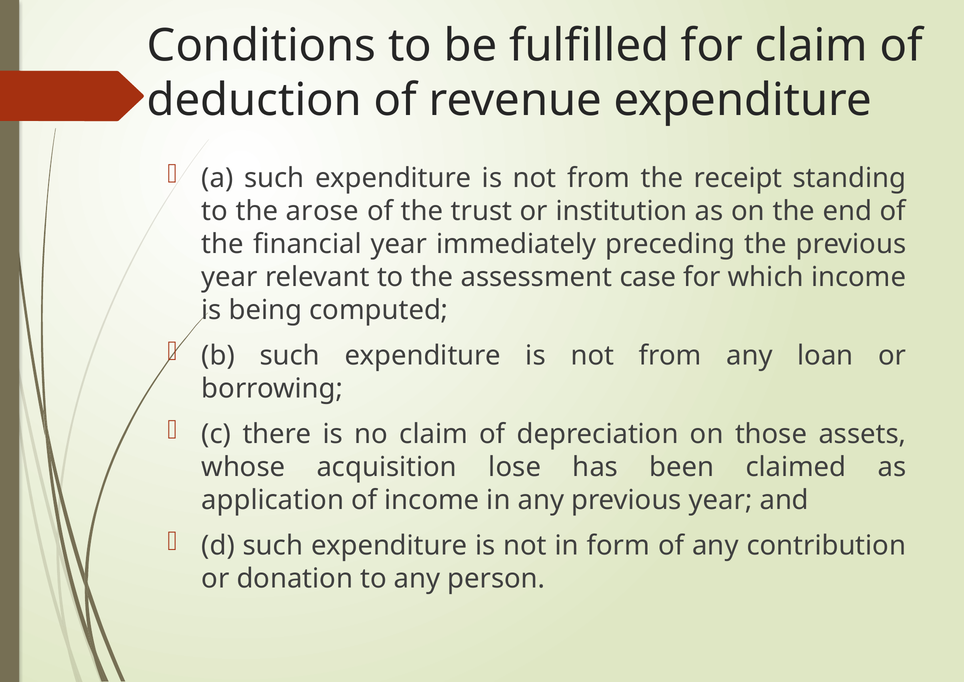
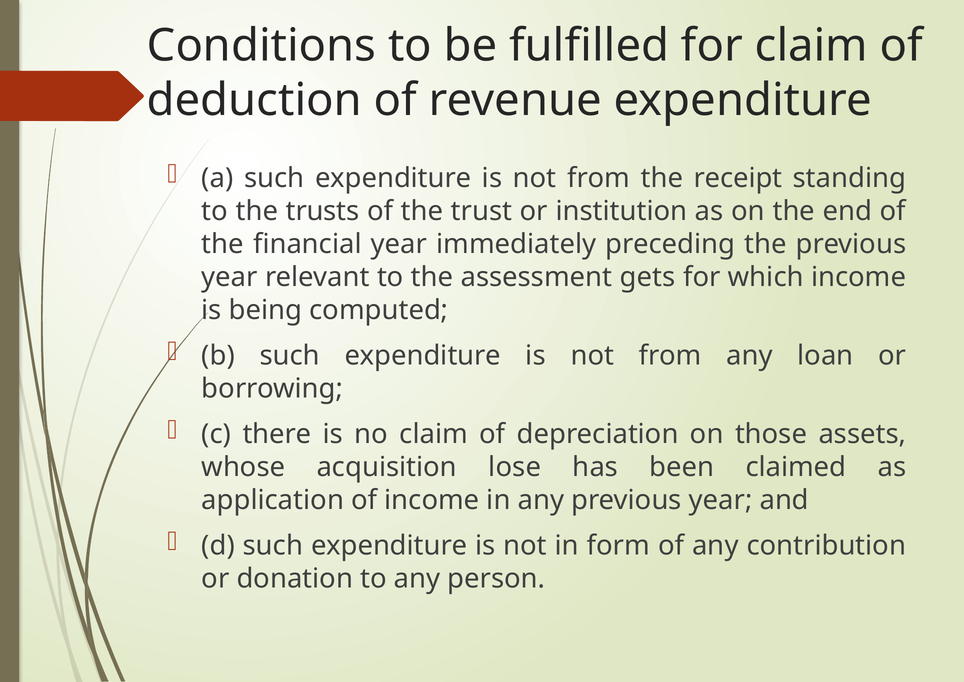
arose: arose -> trusts
case: case -> gets
